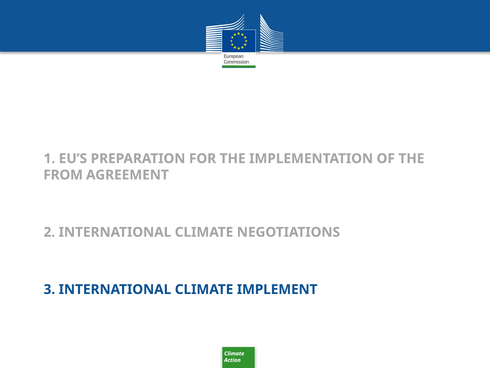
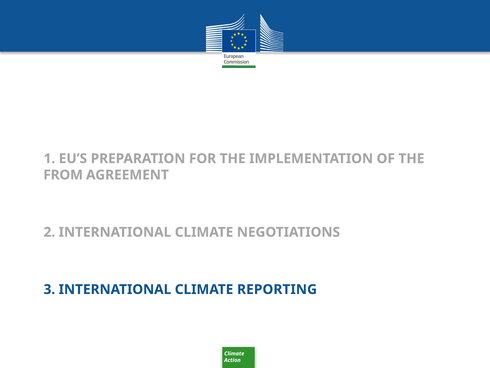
IMPLEMENT: IMPLEMENT -> REPORTING
